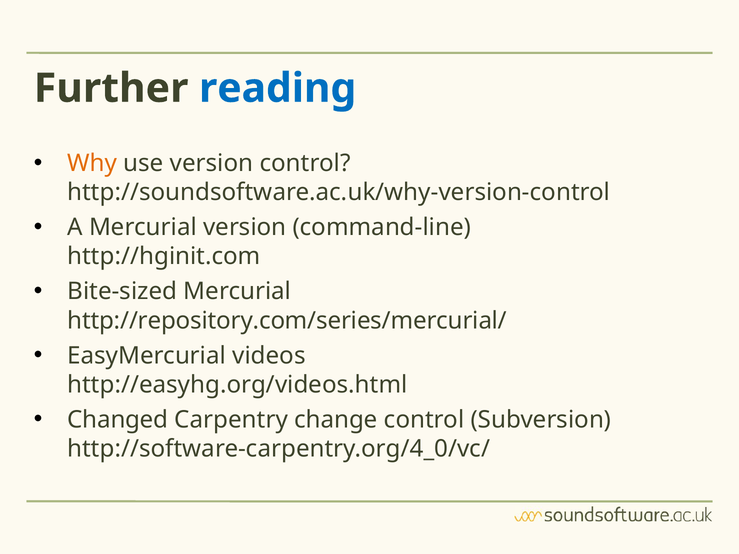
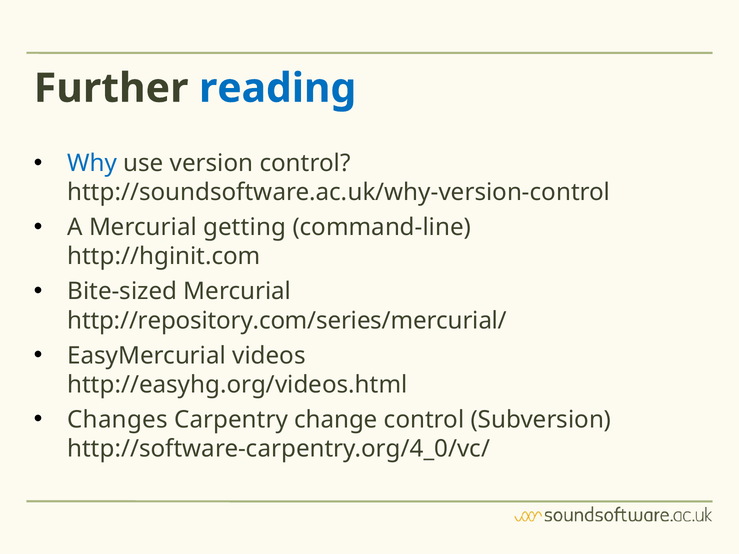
Why colour: orange -> blue
Mercurial version: version -> getting
Changed: Changed -> Changes
